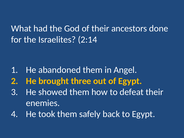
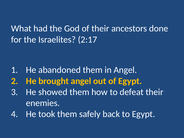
2:14: 2:14 -> 2:17
brought three: three -> angel
